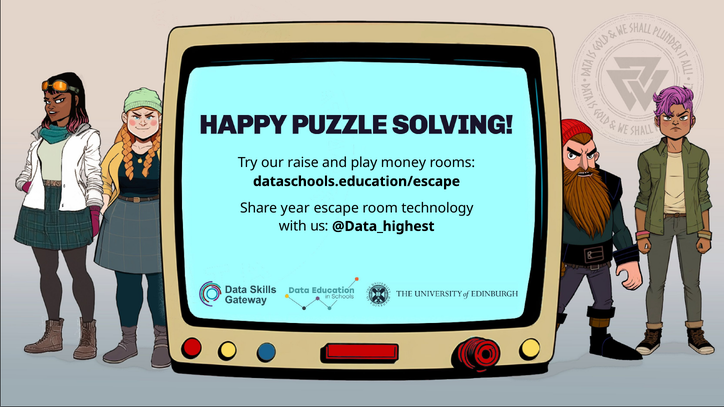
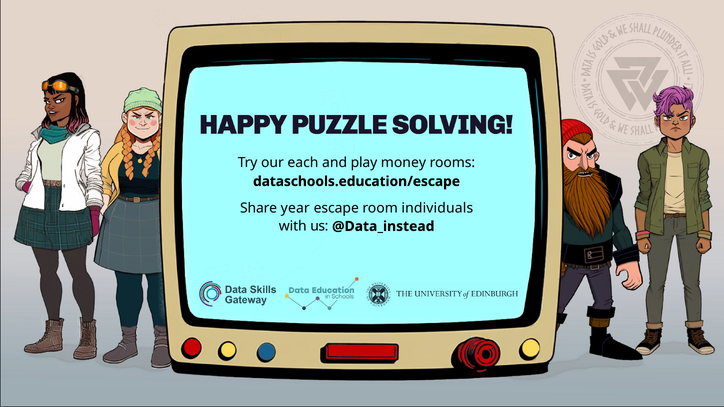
raise: raise -> each
technology: technology -> individuals
@Data_highest: @Data_highest -> @Data_instead
